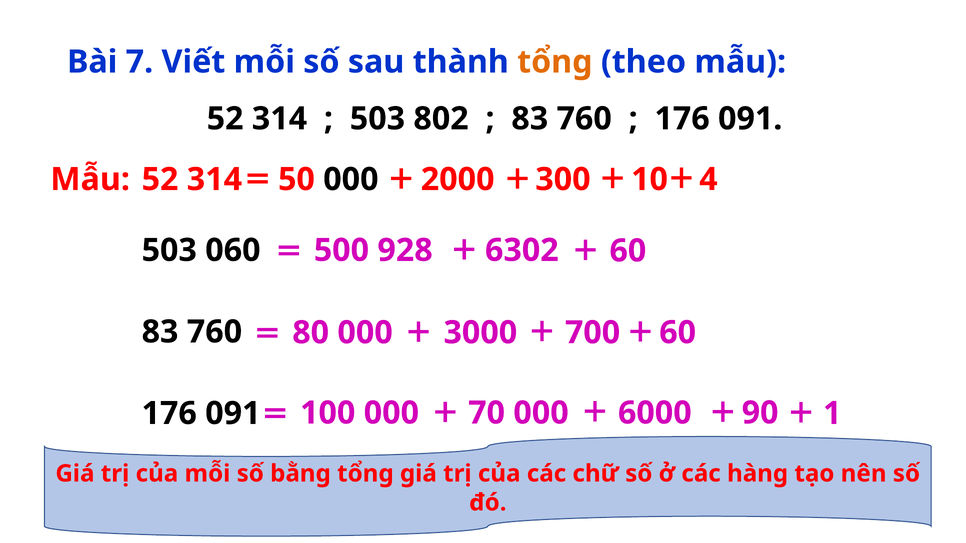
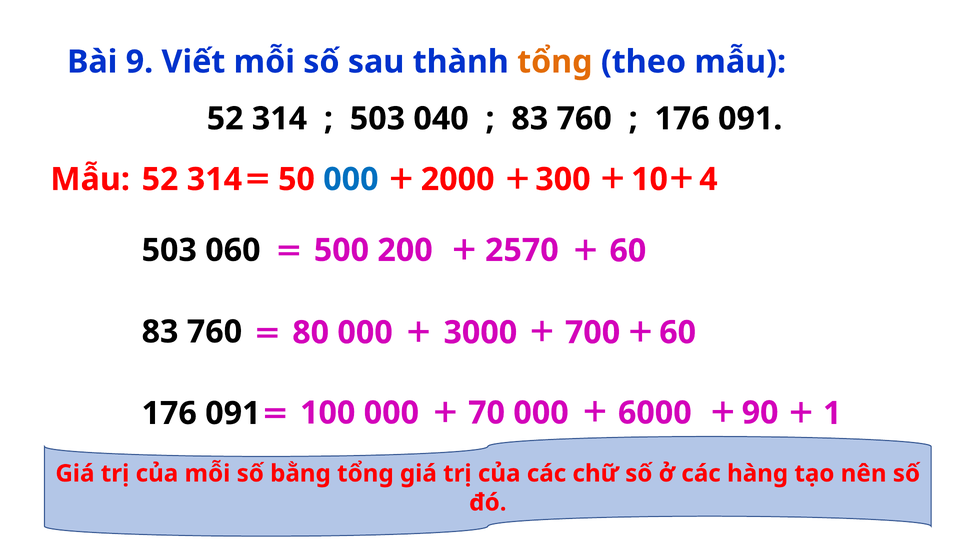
7: 7 -> 9
802: 802 -> 040
000 at (351, 180) colour: black -> blue
928: 928 -> 200
6302: 6302 -> 2570
